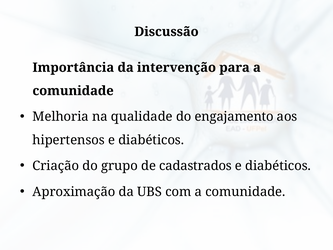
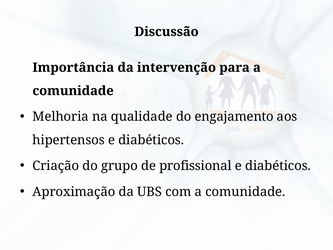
cadastrados: cadastrados -> profissional
